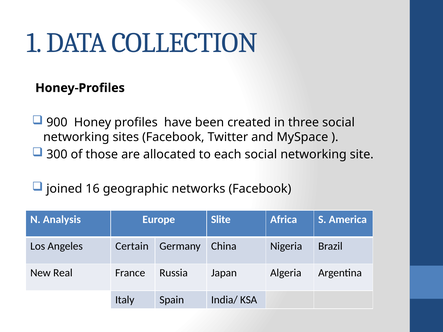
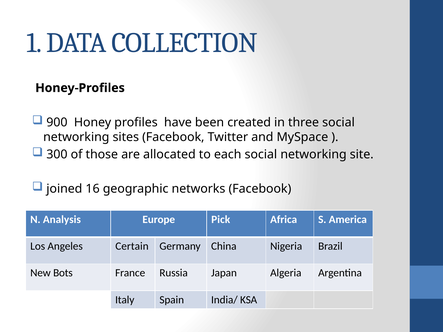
Slite: Slite -> Pick
Real: Real -> Bots
